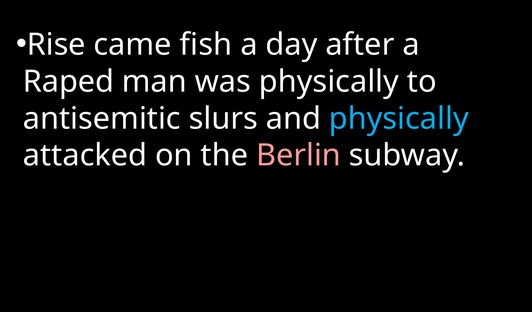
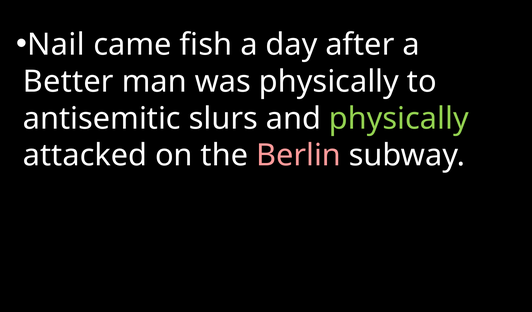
Rise: Rise -> Nail
Raped: Raped -> Better
physically at (399, 118) colour: light blue -> light green
